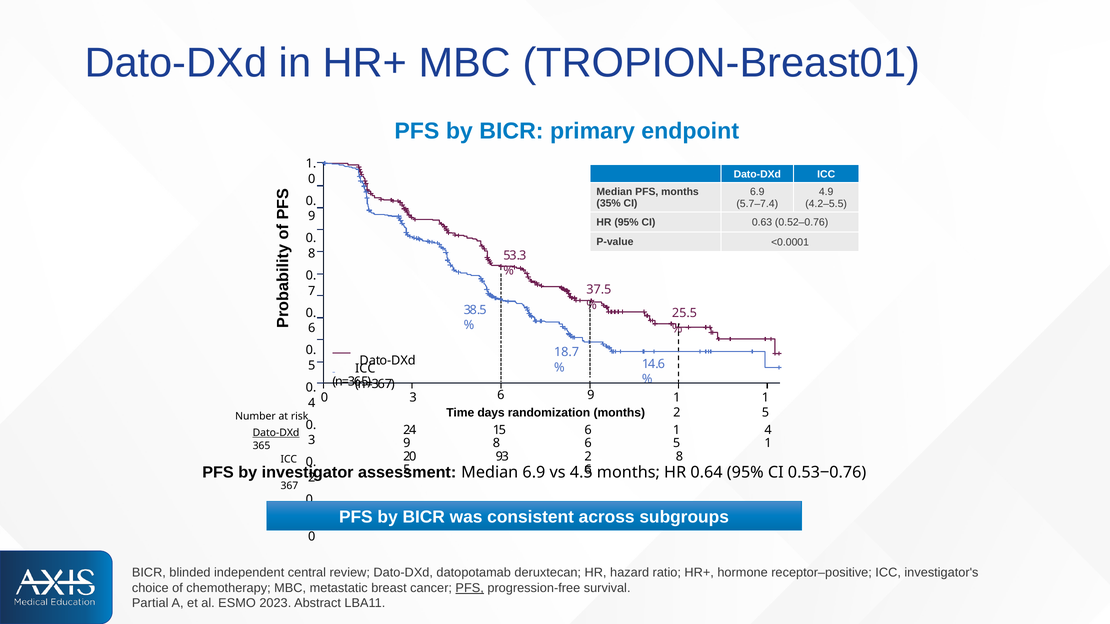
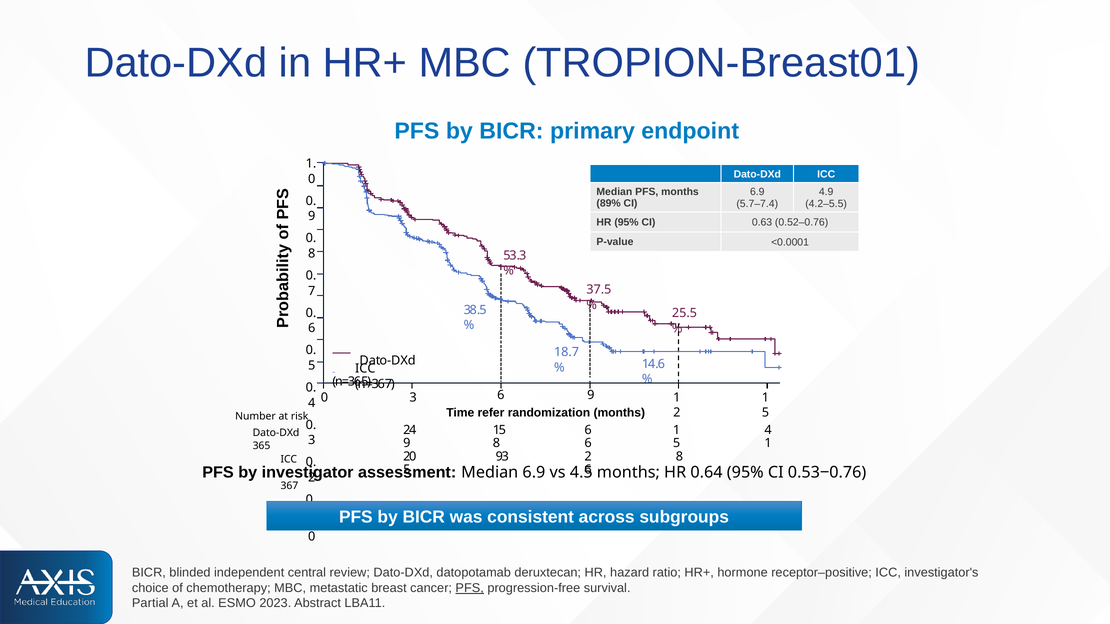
35%: 35% -> 89%
days: days -> refer
Dato-DXd at (276, 433) underline: present -> none
